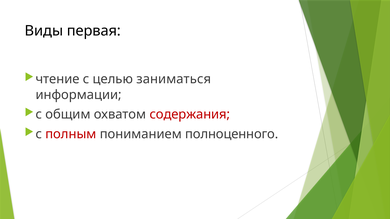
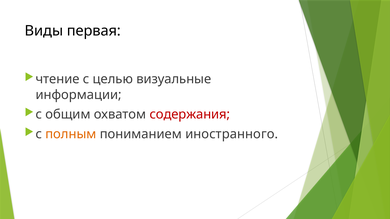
заниматься: заниматься -> визуальные
полным colour: red -> orange
полноценного: полноценного -> иностранного
